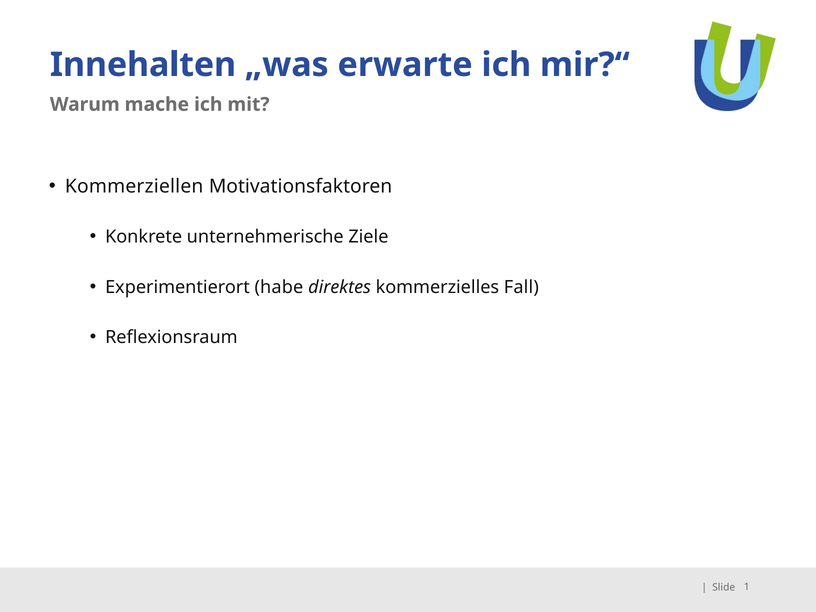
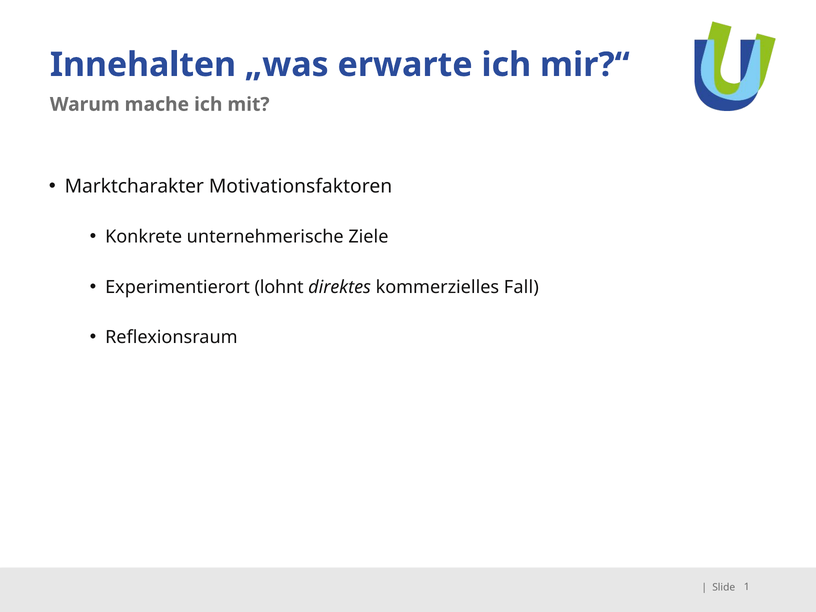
Kommerziellen: Kommerziellen -> Marktcharakter
habe: habe -> lohnt
